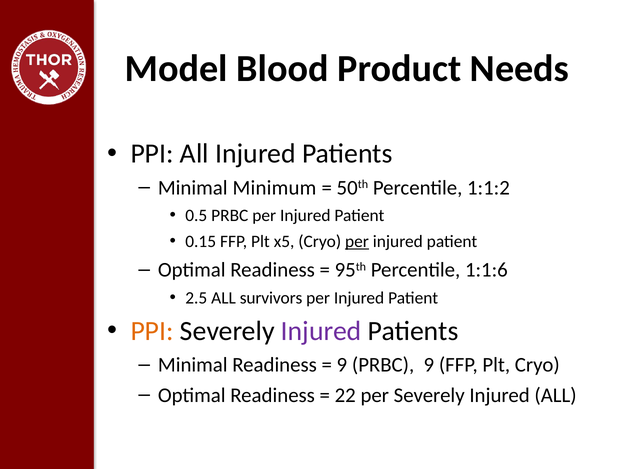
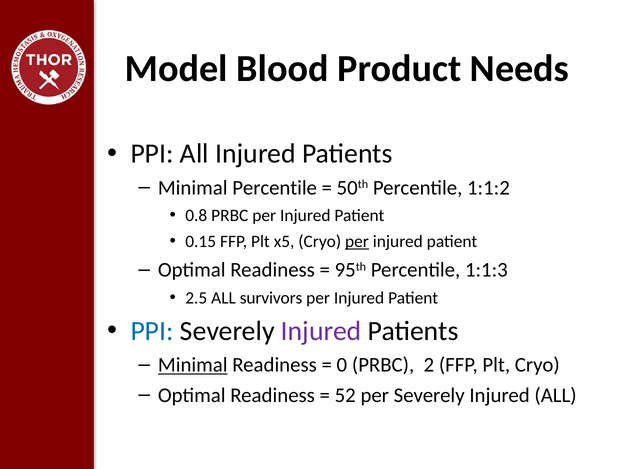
Minimal Minimum: Minimum -> Percentile
0.5: 0.5 -> 0.8
1:1:6: 1:1:6 -> 1:1:3
PPI at (152, 331) colour: orange -> blue
Minimal at (193, 365) underline: none -> present
9 at (342, 365): 9 -> 0
PRBC 9: 9 -> 2
22: 22 -> 52
